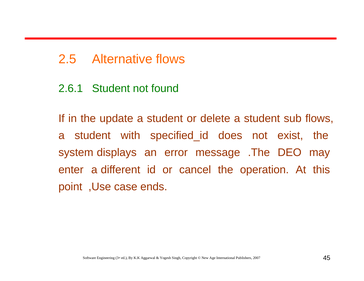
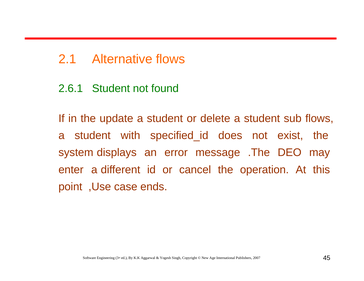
2.5: 2.5 -> 2.1
